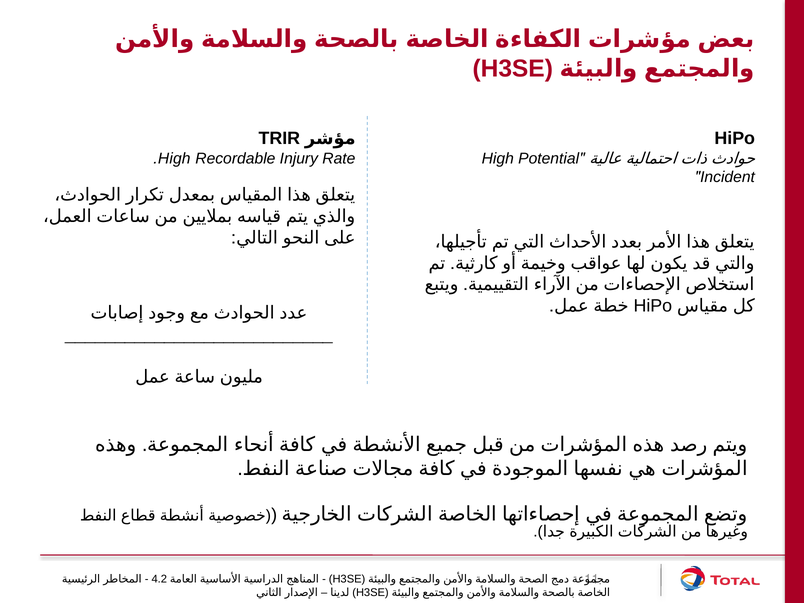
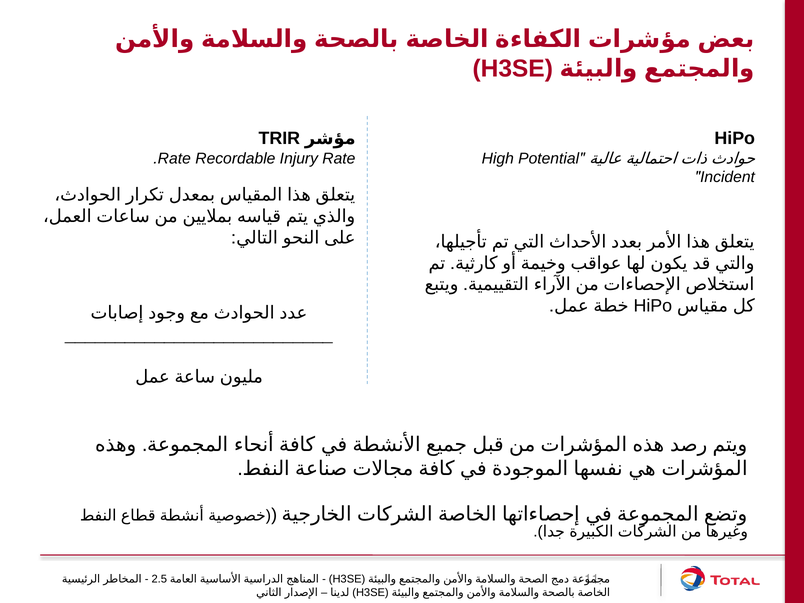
High at (174, 158): High -> Rate
4.2: 4.2 -> 2.5
